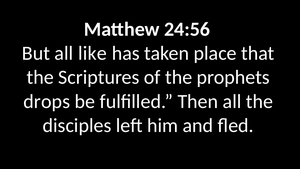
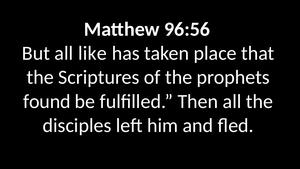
24:56: 24:56 -> 96:56
drops: drops -> found
